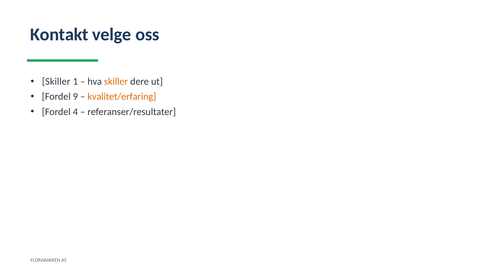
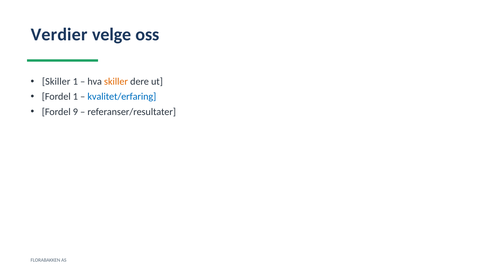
Kontakt: Kontakt -> Verdier
Fordel 9: 9 -> 1
kvalitet/erfaring colour: orange -> blue
4: 4 -> 9
